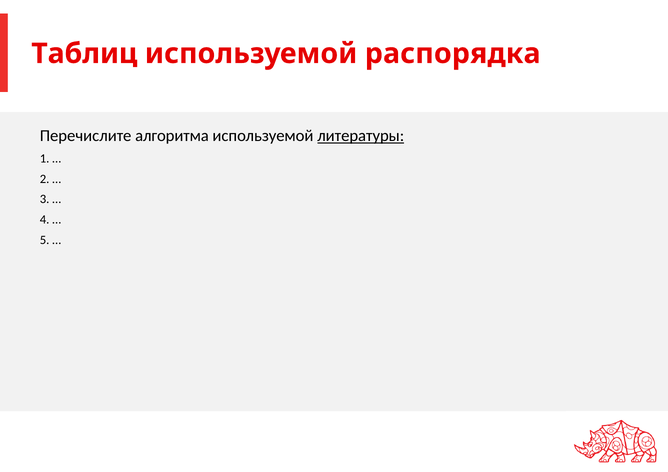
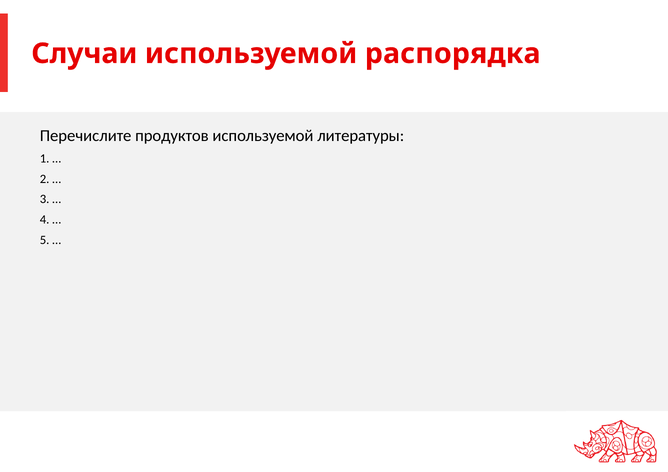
Таблиц: Таблиц -> Случаи
алгоритма: алгоритма -> продуктов
литературы underline: present -> none
